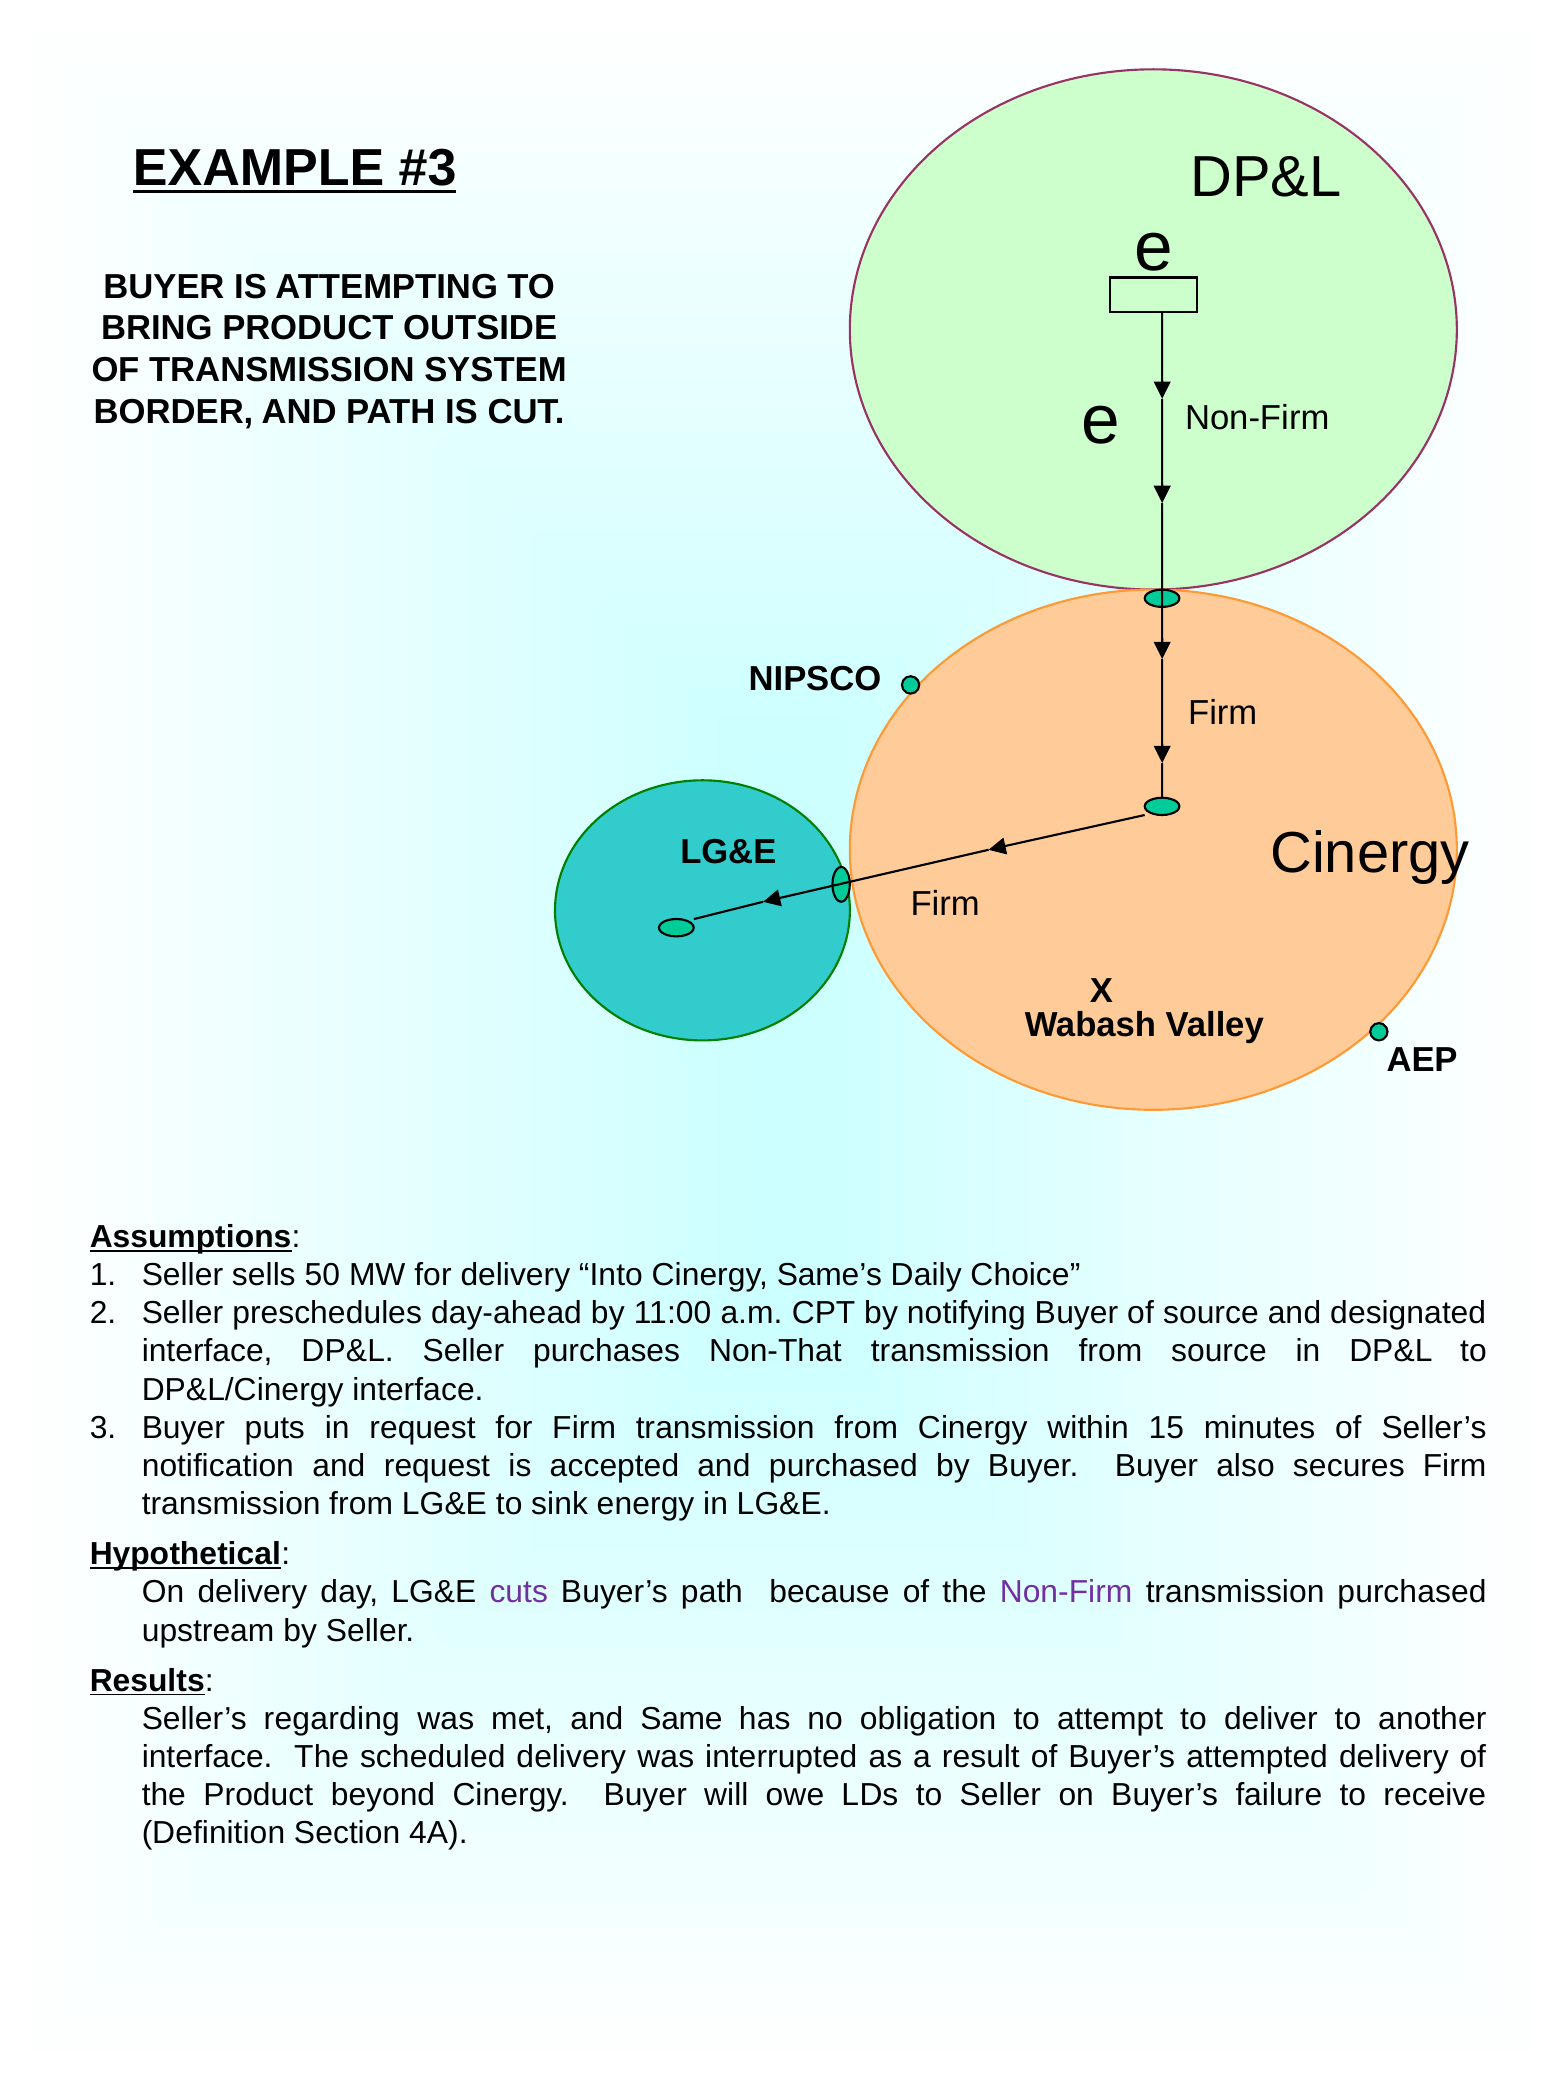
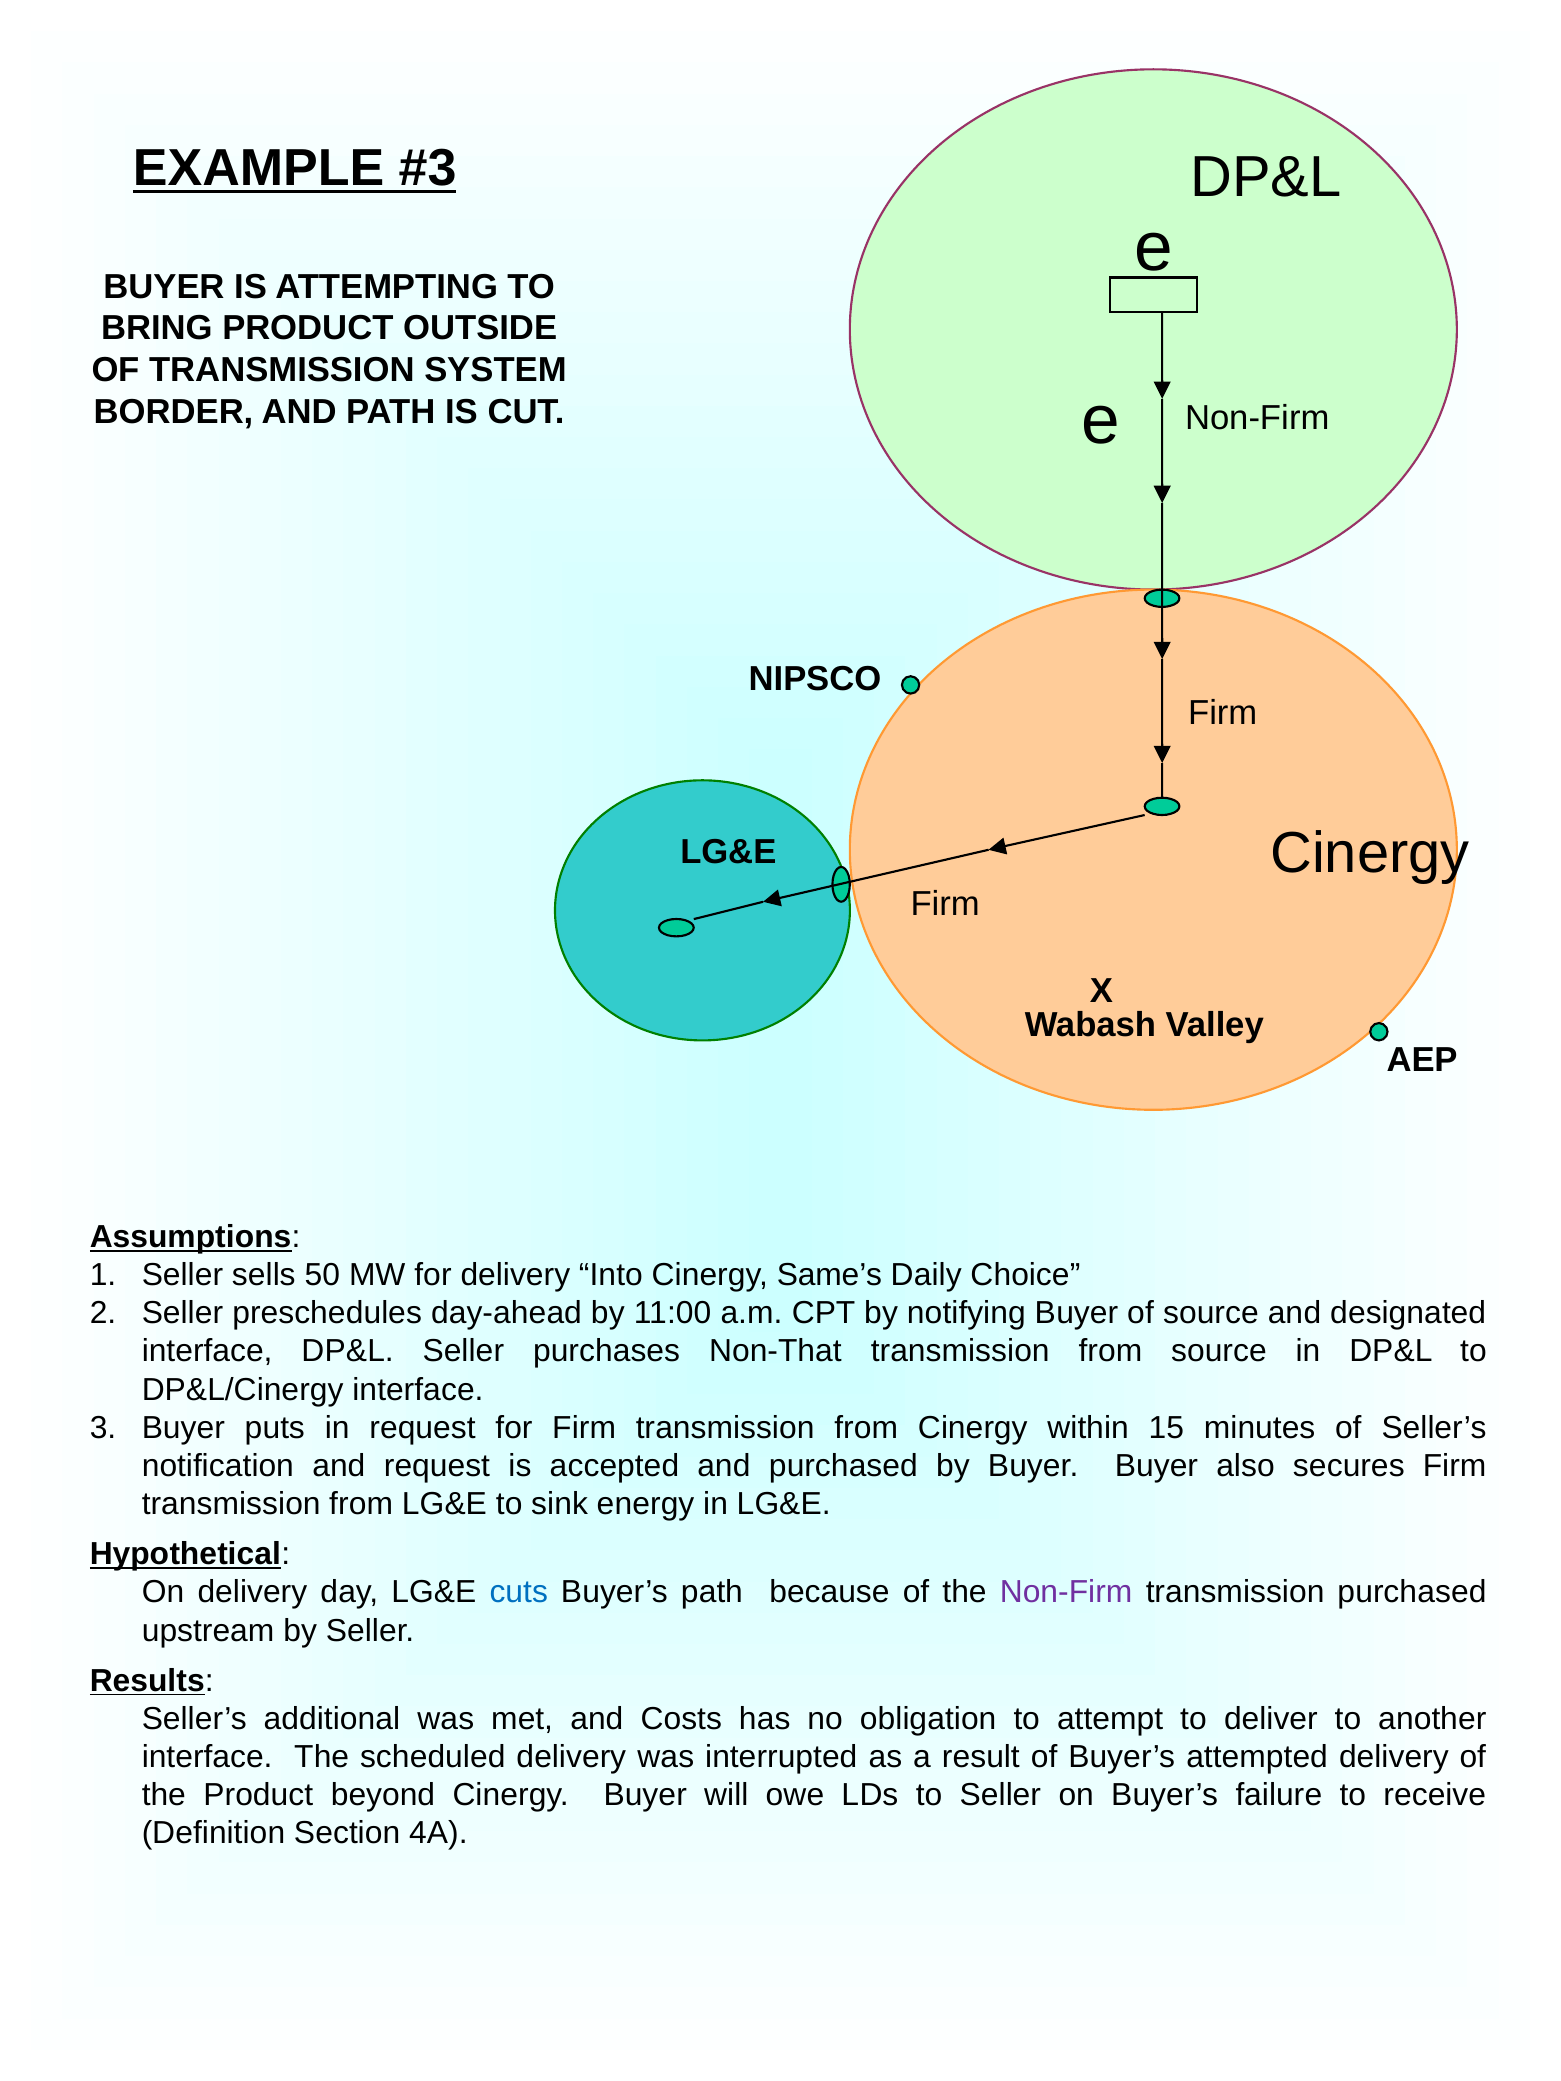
cuts colour: purple -> blue
regarding: regarding -> additional
Same: Same -> Costs
